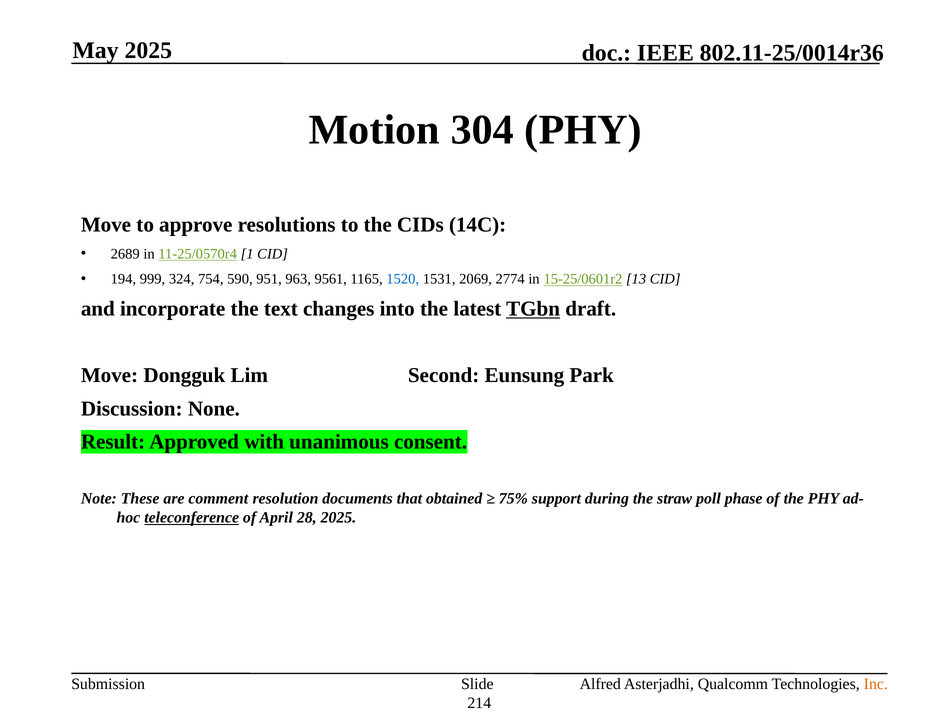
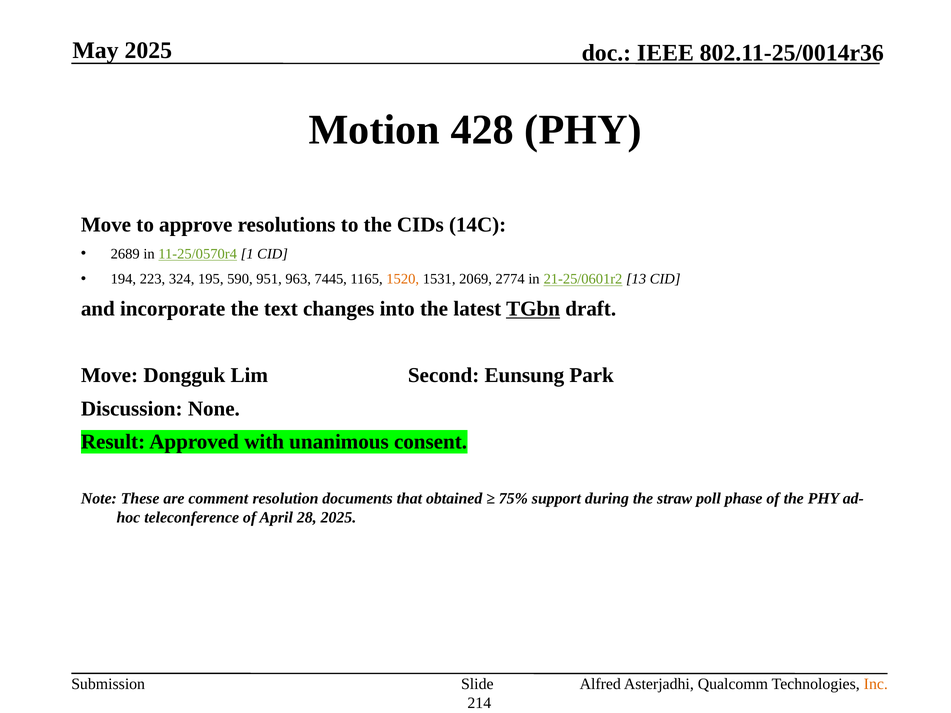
304: 304 -> 428
999: 999 -> 223
754: 754 -> 195
9561: 9561 -> 7445
1520 colour: blue -> orange
15-25/0601r2: 15-25/0601r2 -> 21-25/0601r2
teleconference underline: present -> none
